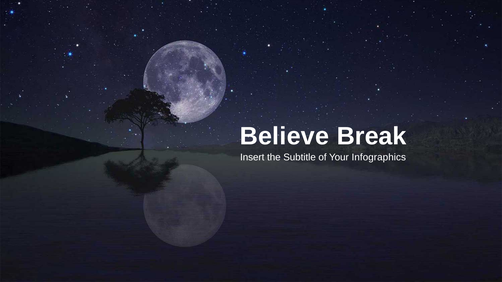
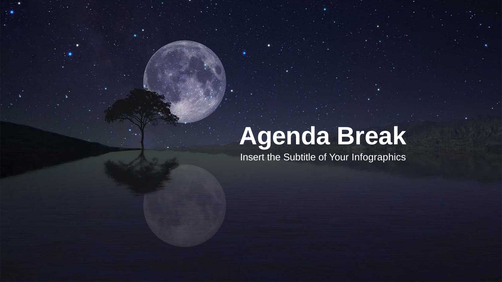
Believe: Believe -> Agenda
